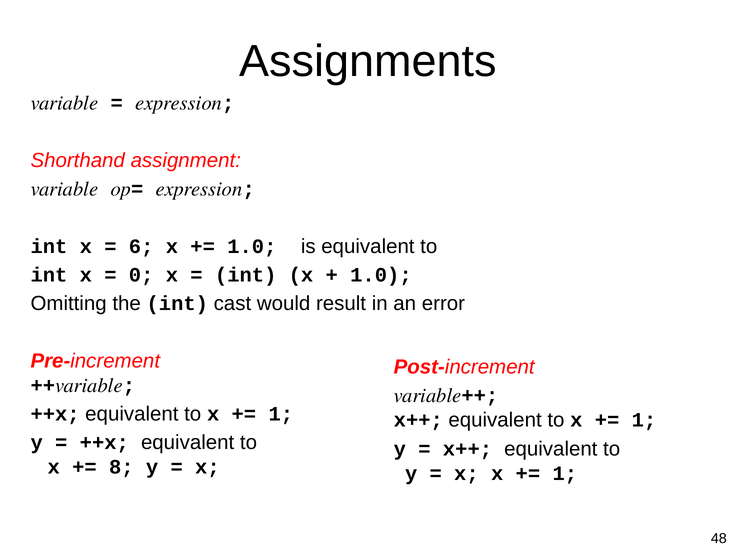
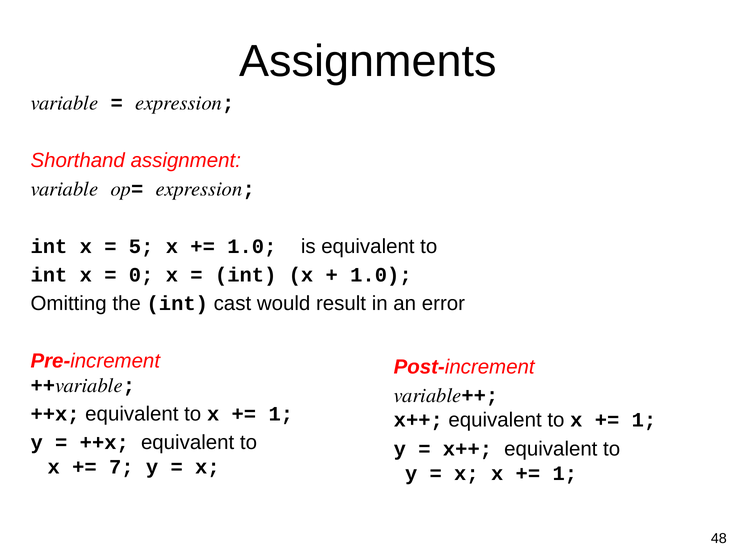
6: 6 -> 5
8: 8 -> 7
